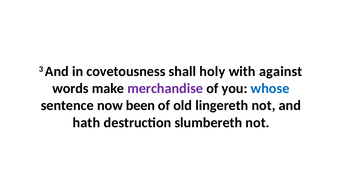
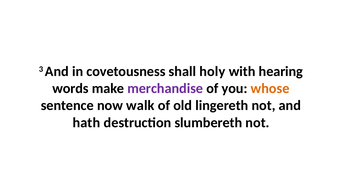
against: against -> hearing
whose colour: blue -> orange
been: been -> walk
